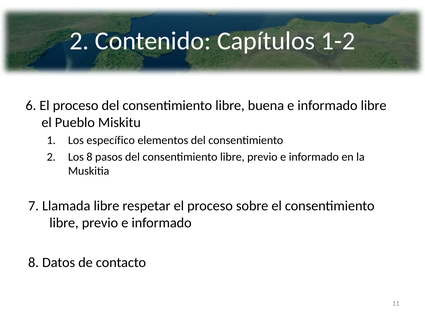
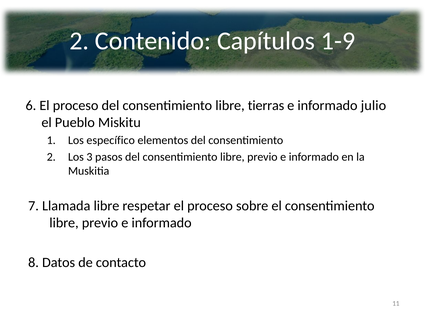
1-2: 1-2 -> 1-9
buena: buena -> tierras
informado libre: libre -> julio
Los 8: 8 -> 3
